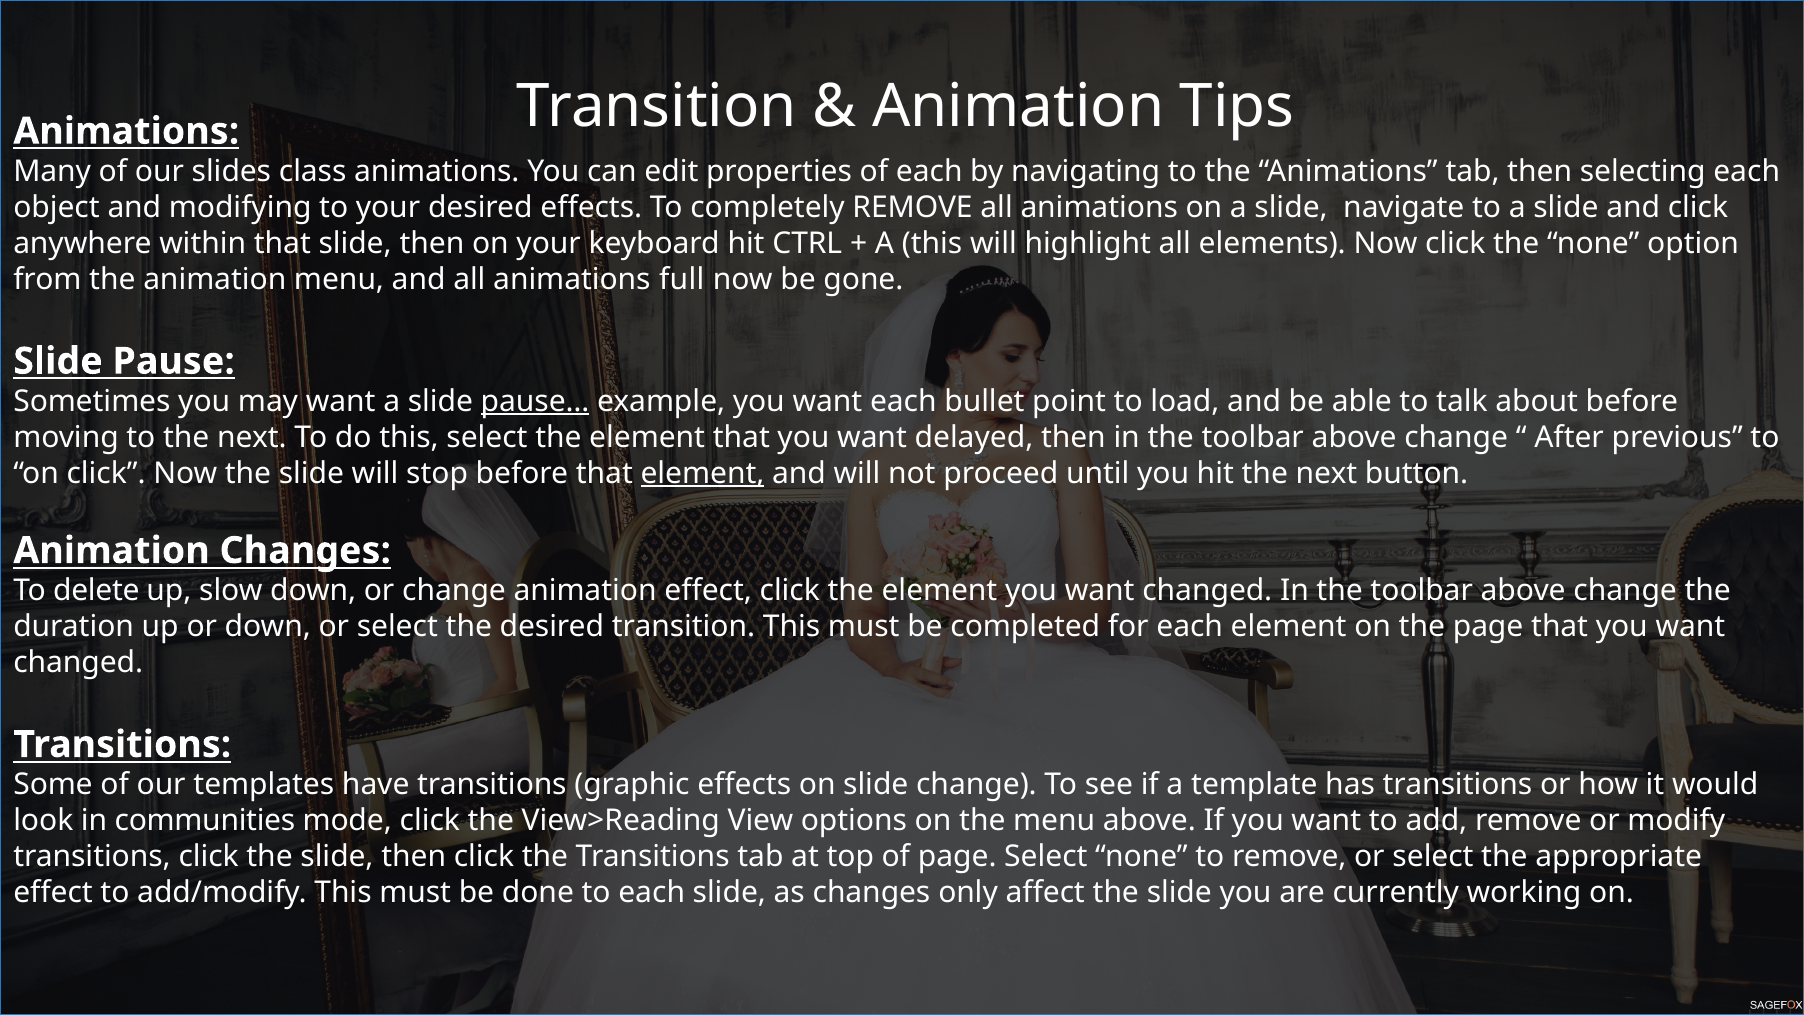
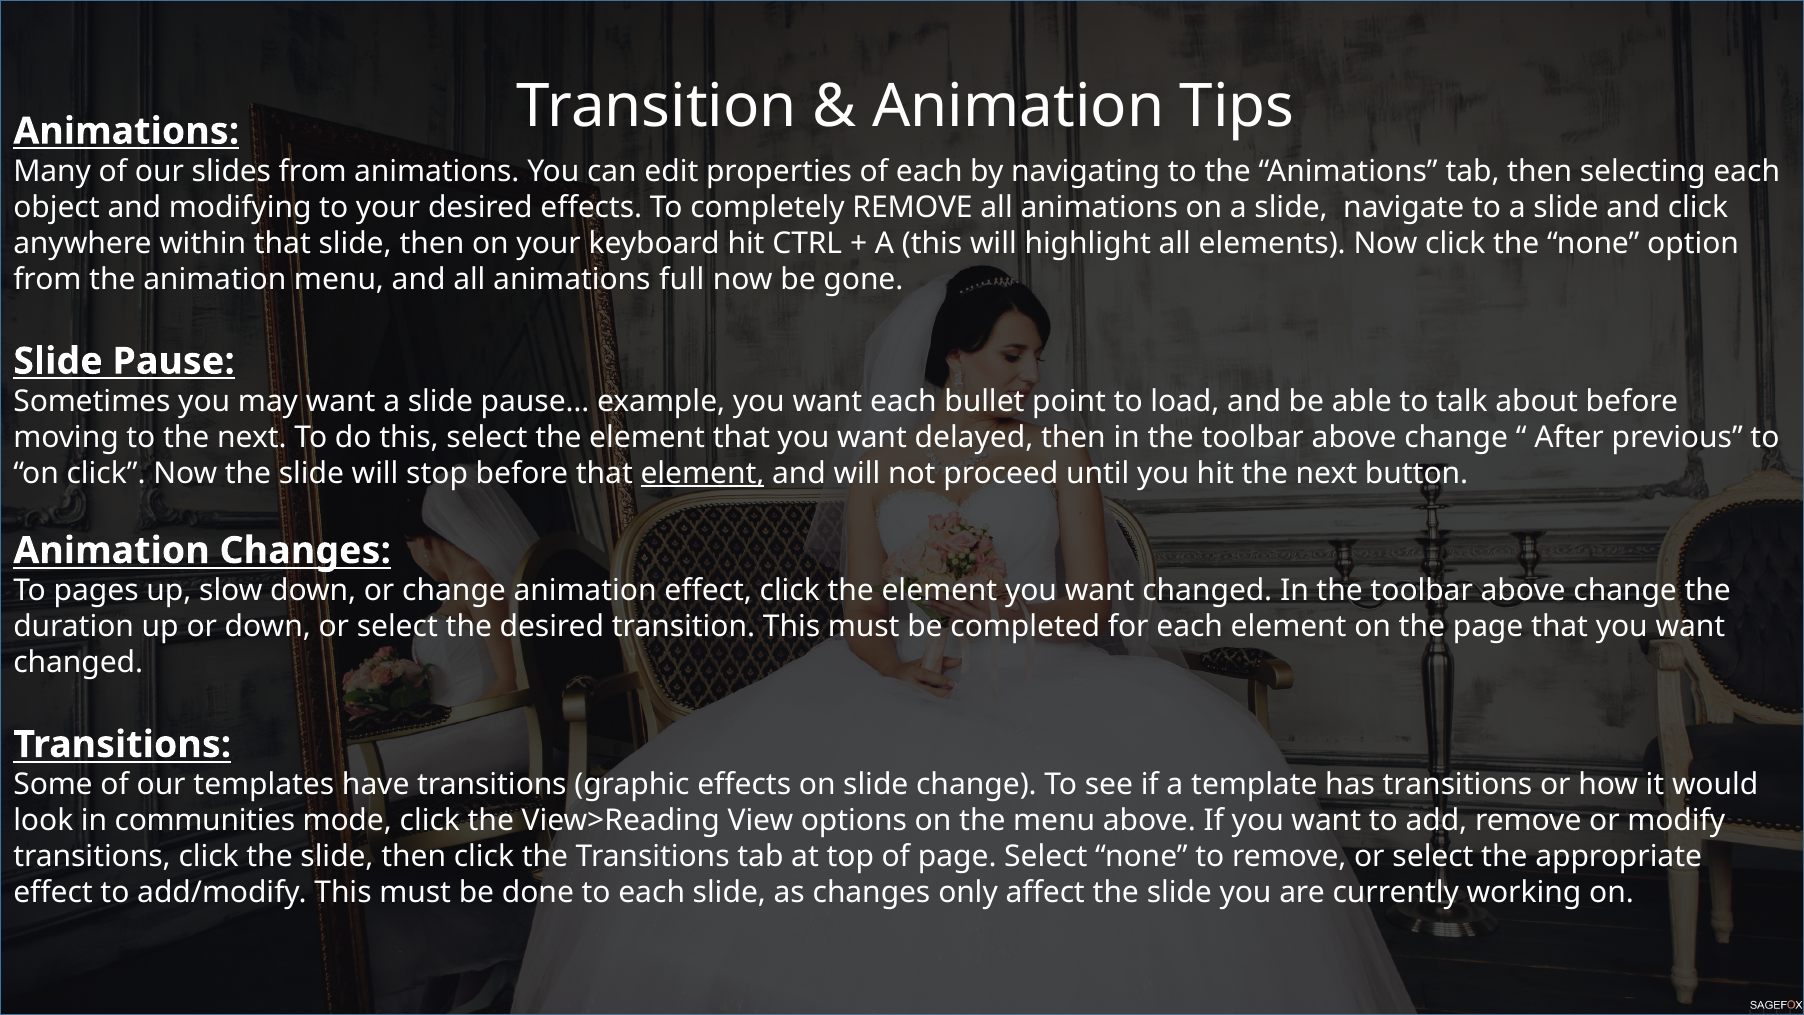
slides class: class -> from
pause… underline: present -> none
delete: delete -> pages
